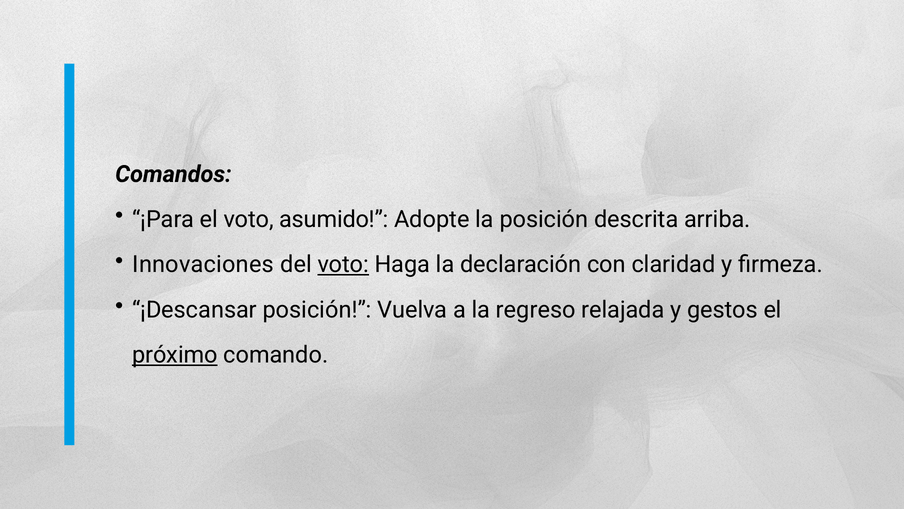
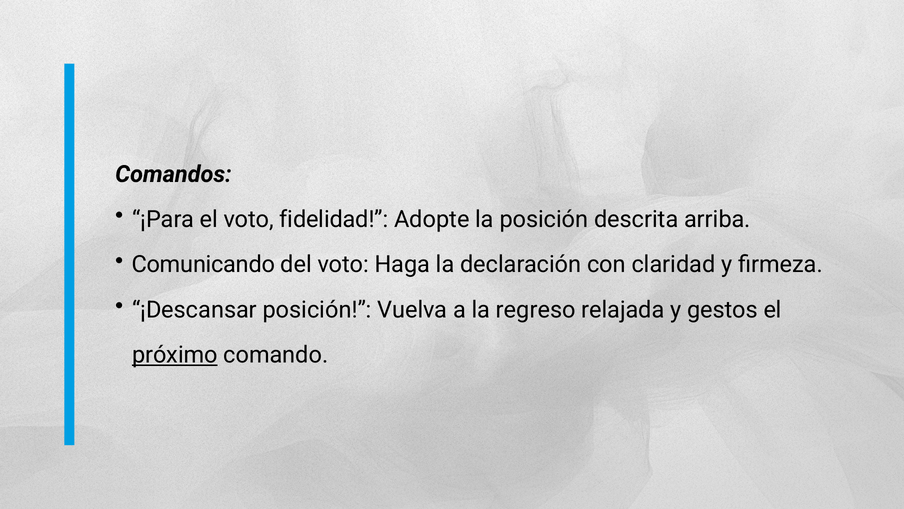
asumido: asumido -> fidelidad
Innovaciones: Innovaciones -> Comunicando
voto at (343, 264) underline: present -> none
